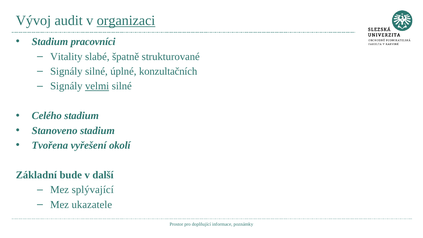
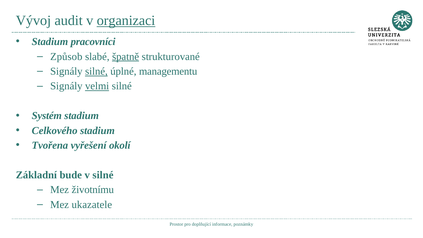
Vitality: Vitality -> Způsob
špatně underline: none -> present
silné at (96, 71) underline: none -> present
konzultačních: konzultačních -> managementu
Celého: Celého -> Systém
Stanoveno: Stanoveno -> Celkového
v další: další -> silné
splývající: splývající -> životnímu
